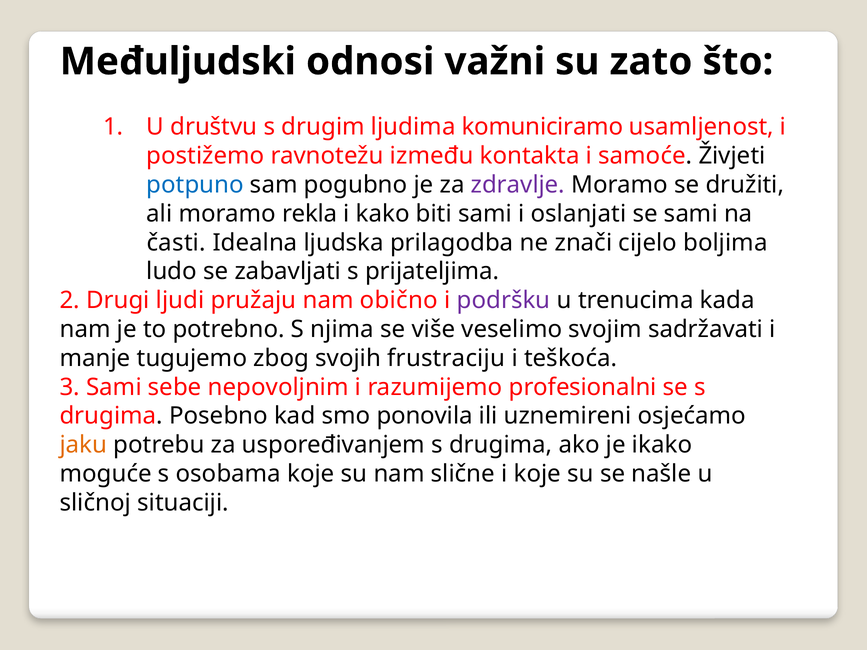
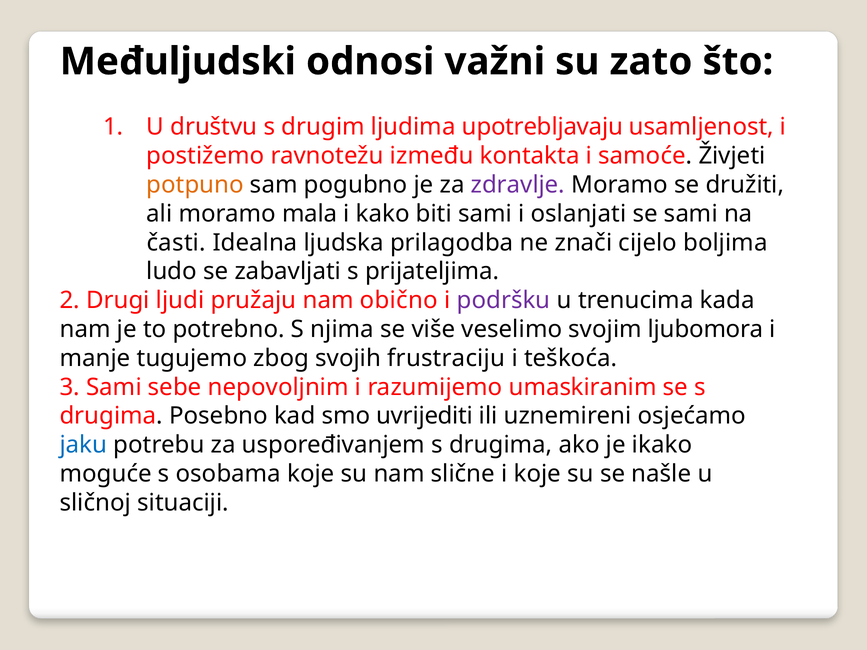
komuniciramo: komuniciramo -> upotrebljavaju
potpuno colour: blue -> orange
rekla: rekla -> mala
sadržavati: sadržavati -> ljubomora
profesionalni: profesionalni -> umaskiranim
ponovila: ponovila -> uvrijediti
jaku colour: orange -> blue
